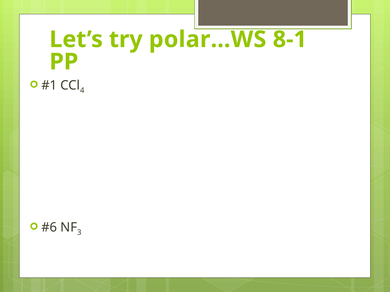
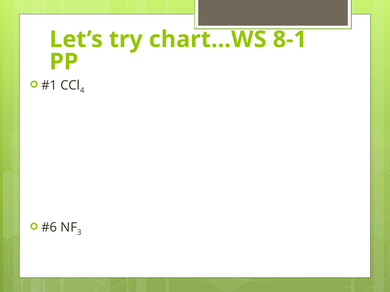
polar…WS: polar…WS -> chart…WS
